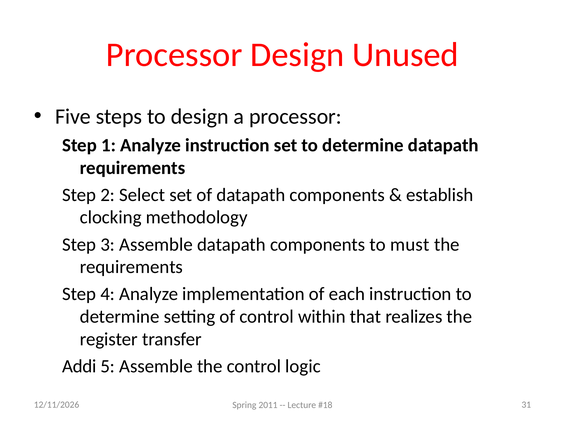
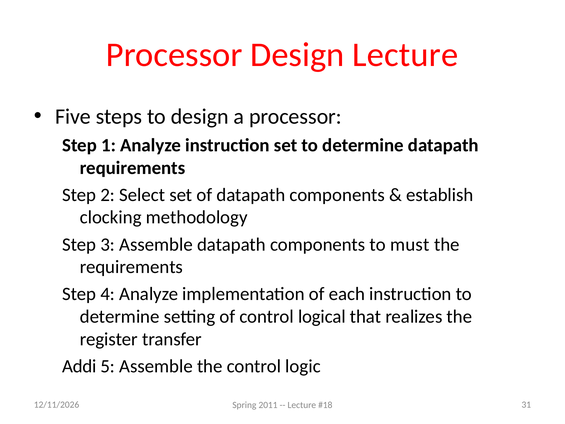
Design Unused: Unused -> Lecture
within: within -> logical
